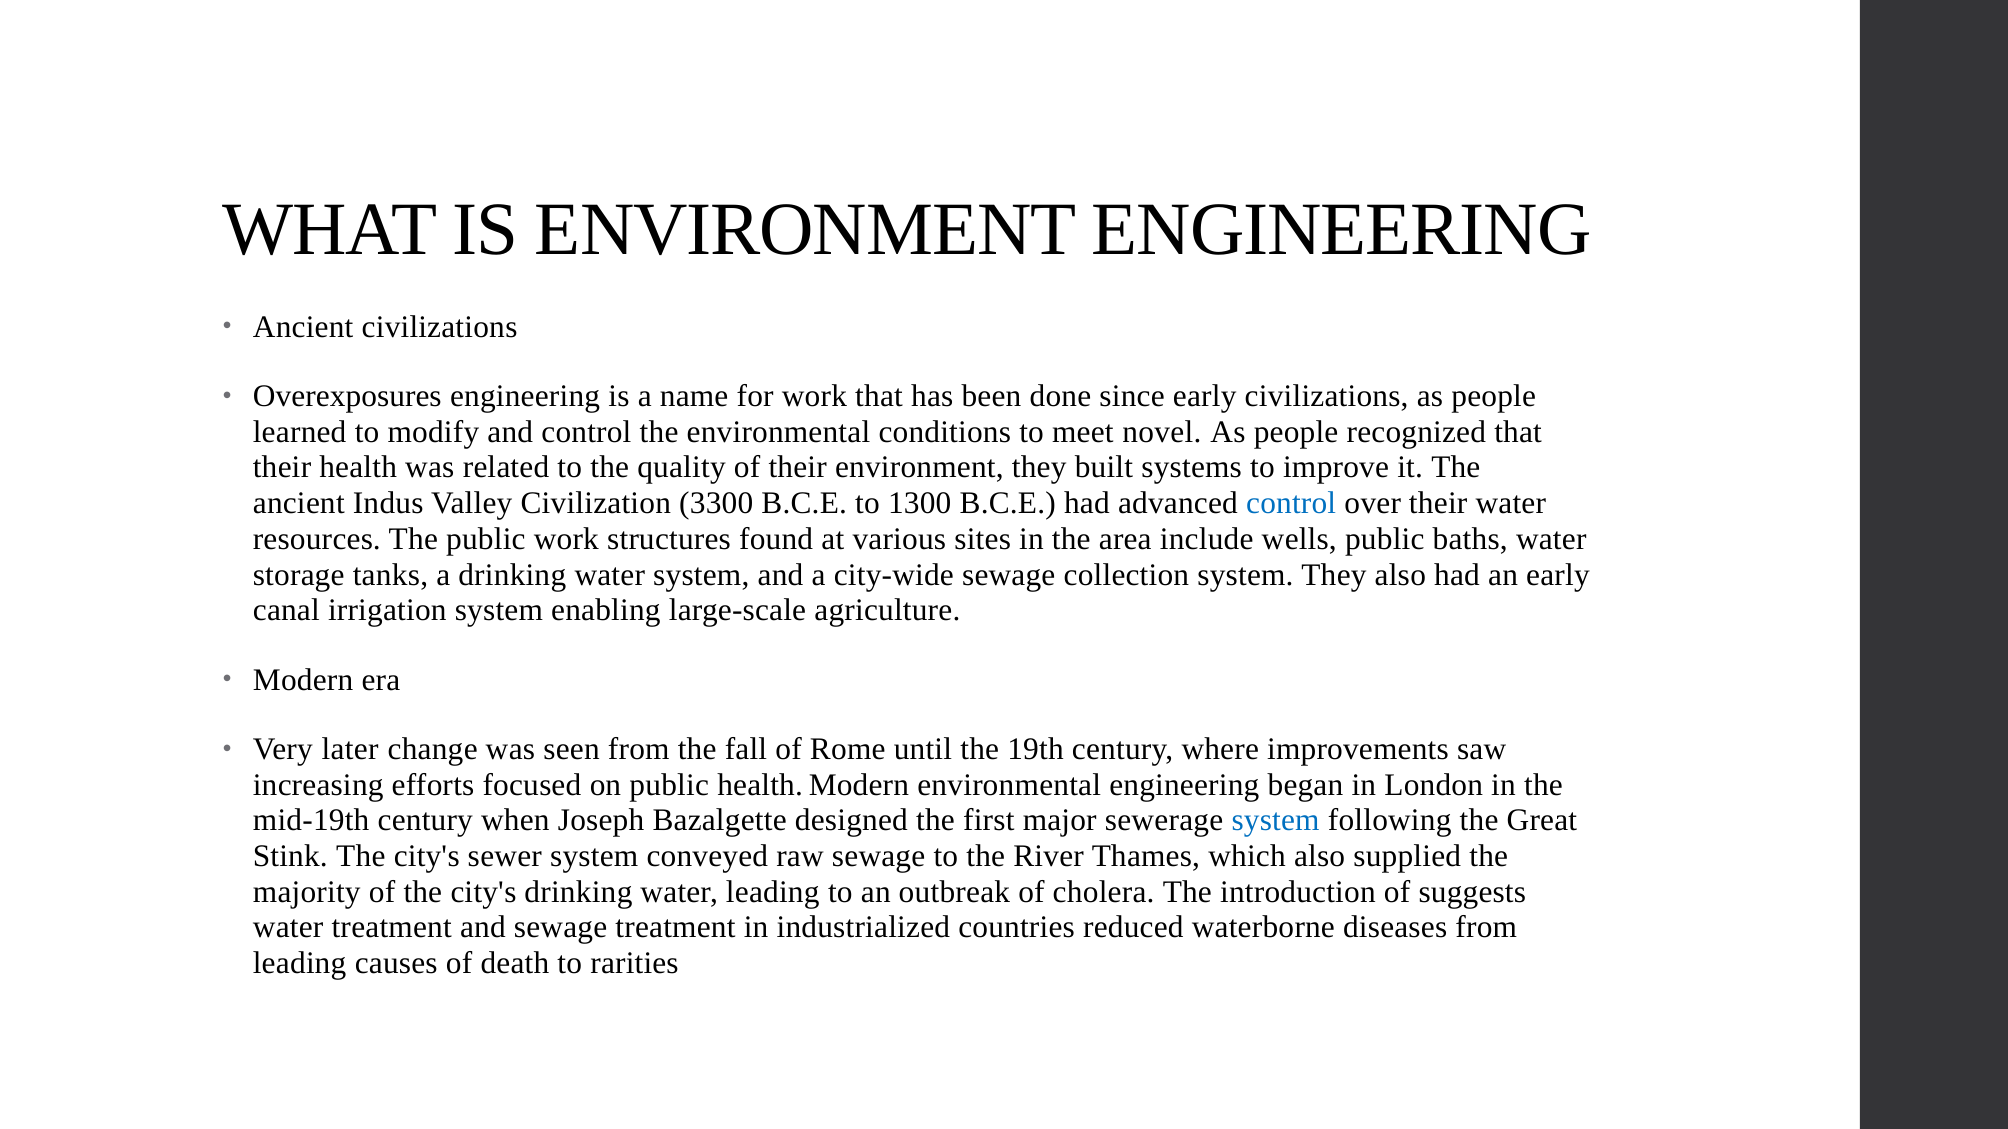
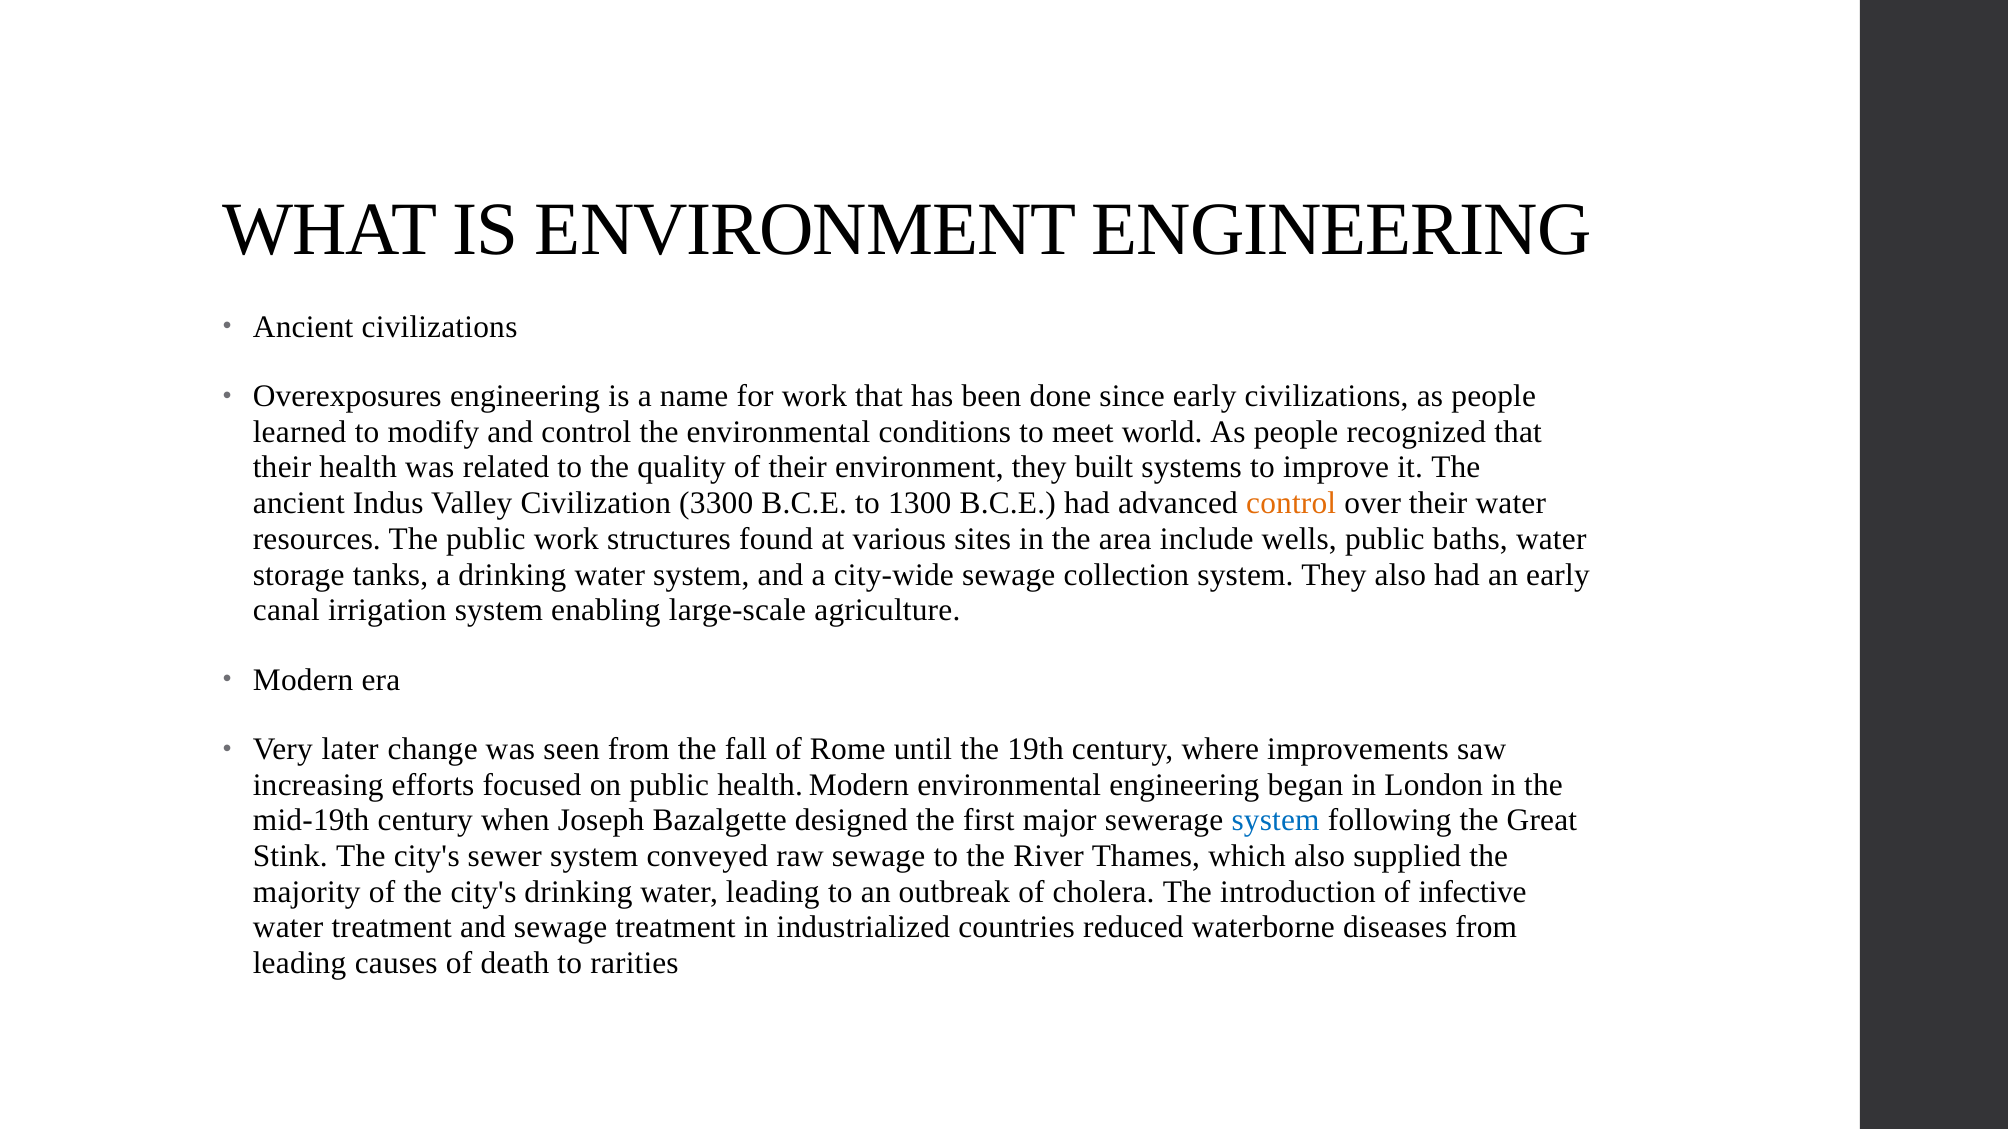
novel: novel -> world
control at (1291, 504) colour: blue -> orange
suggests: suggests -> infective
